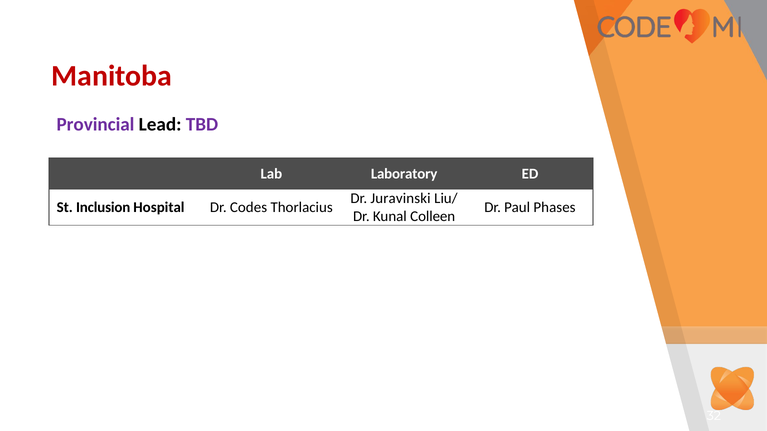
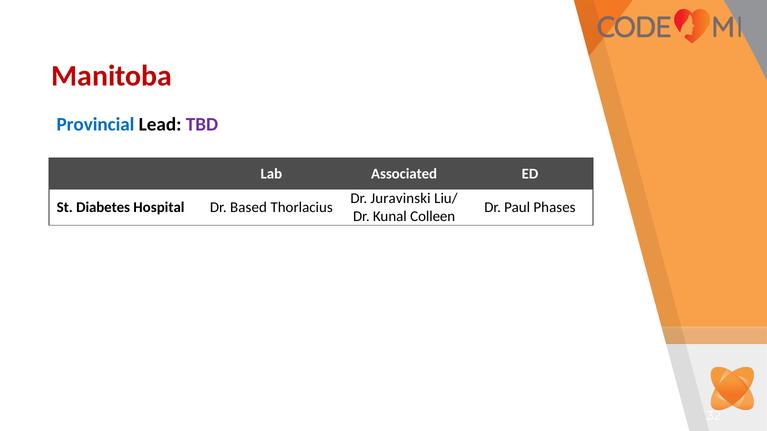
Provincial colour: purple -> blue
Laboratory: Laboratory -> Associated
Inclusion: Inclusion -> Diabetes
Codes: Codes -> Based
